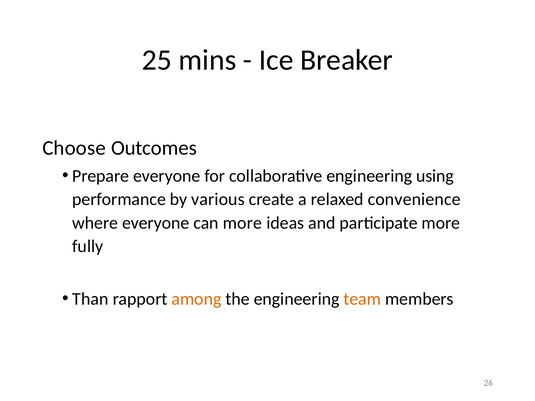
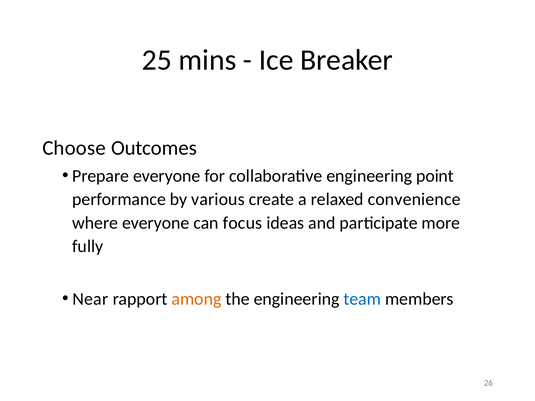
using: using -> point
can more: more -> focus
Than: Than -> Near
team colour: orange -> blue
